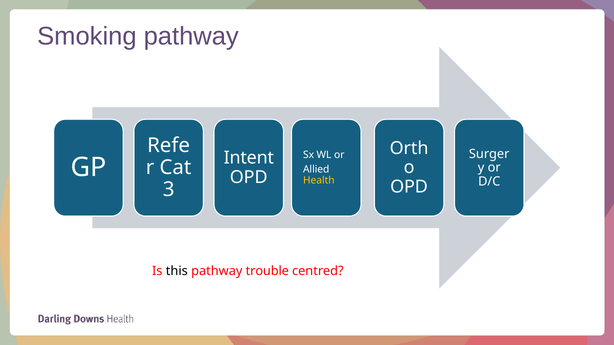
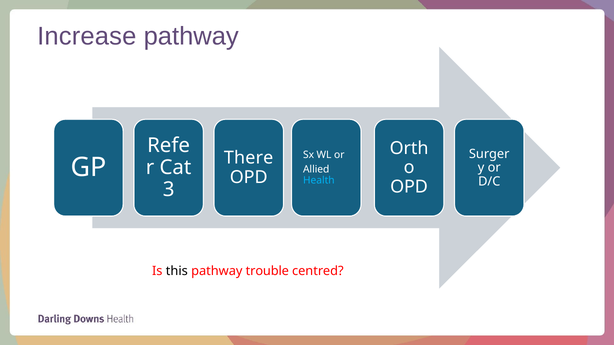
Smoking: Smoking -> Increase
Intent: Intent -> There
Health colour: yellow -> light blue
